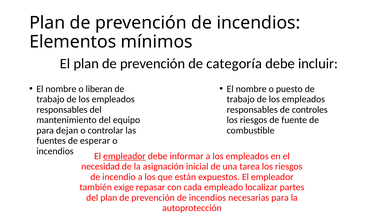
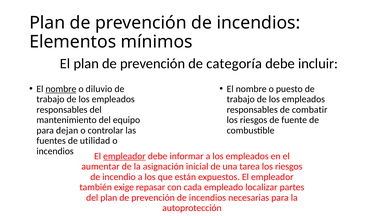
nombre at (61, 89) underline: none -> present
liberan: liberan -> diluvio
controles: controles -> combatir
esperar: esperar -> utilidad
necesidad: necesidad -> aumentar
